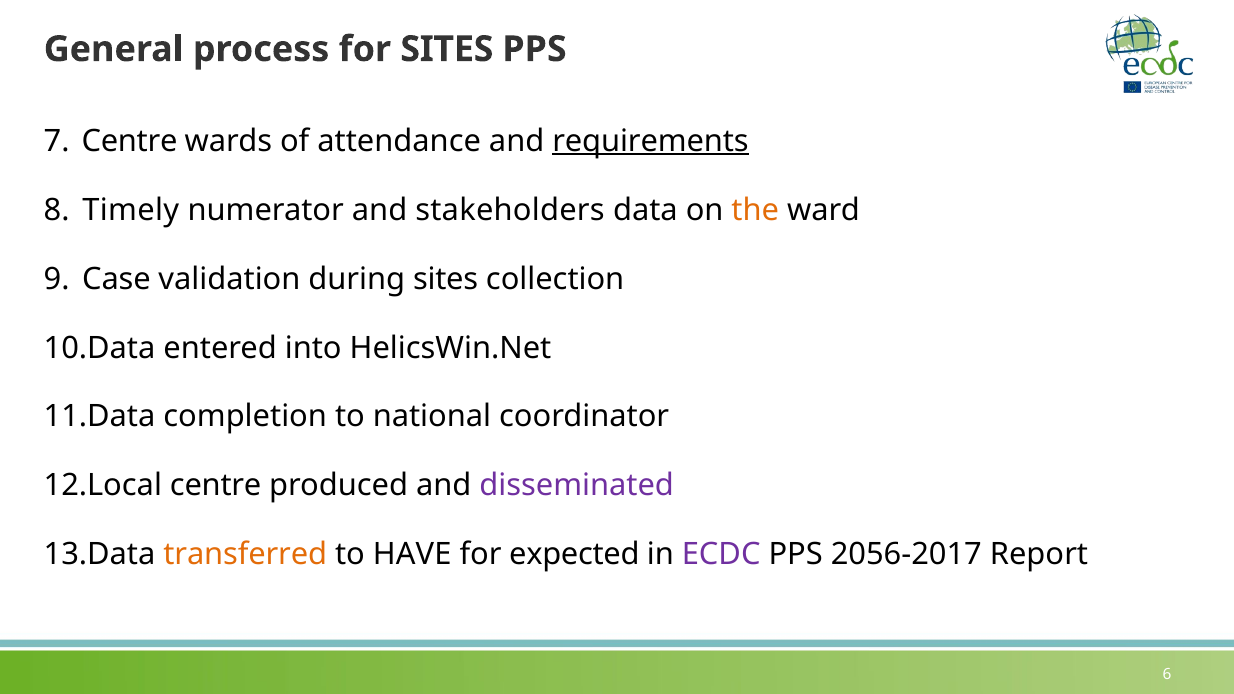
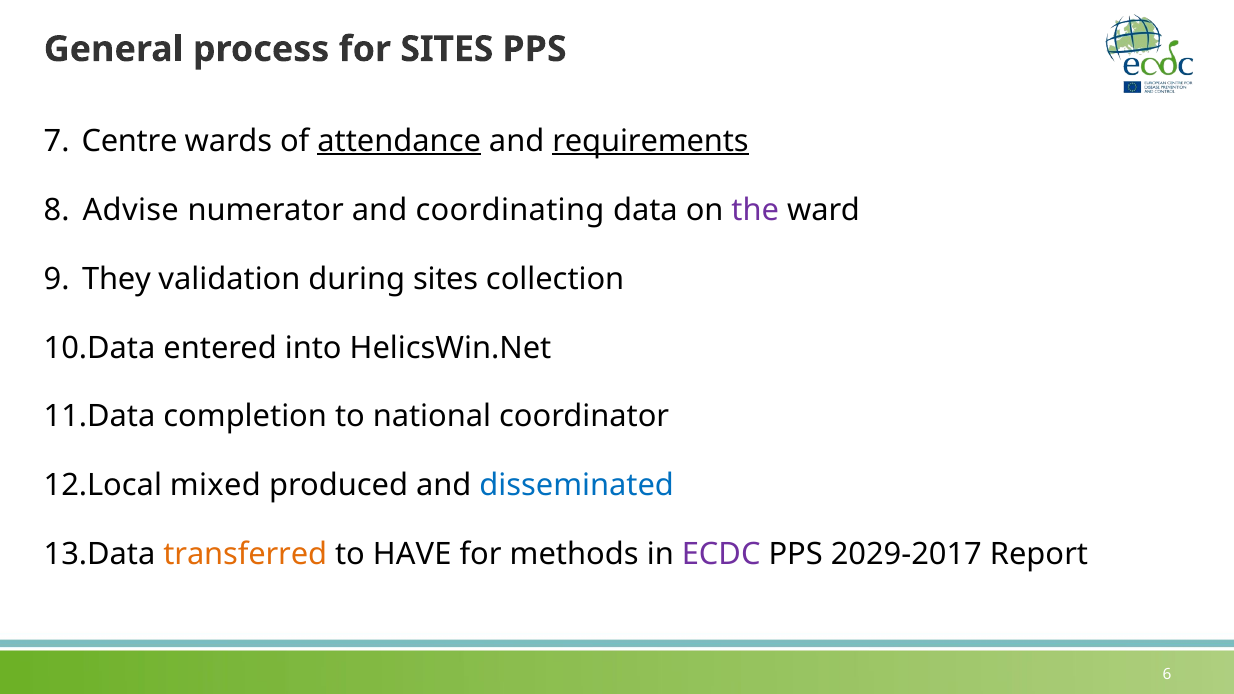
attendance underline: none -> present
Timely: Timely -> Advise
stakeholders: stakeholders -> coordinating
the colour: orange -> purple
Case: Case -> They
centre at (216, 486): centre -> mixed
disseminated colour: purple -> blue
expected: expected -> methods
2056-2017: 2056-2017 -> 2029-2017
